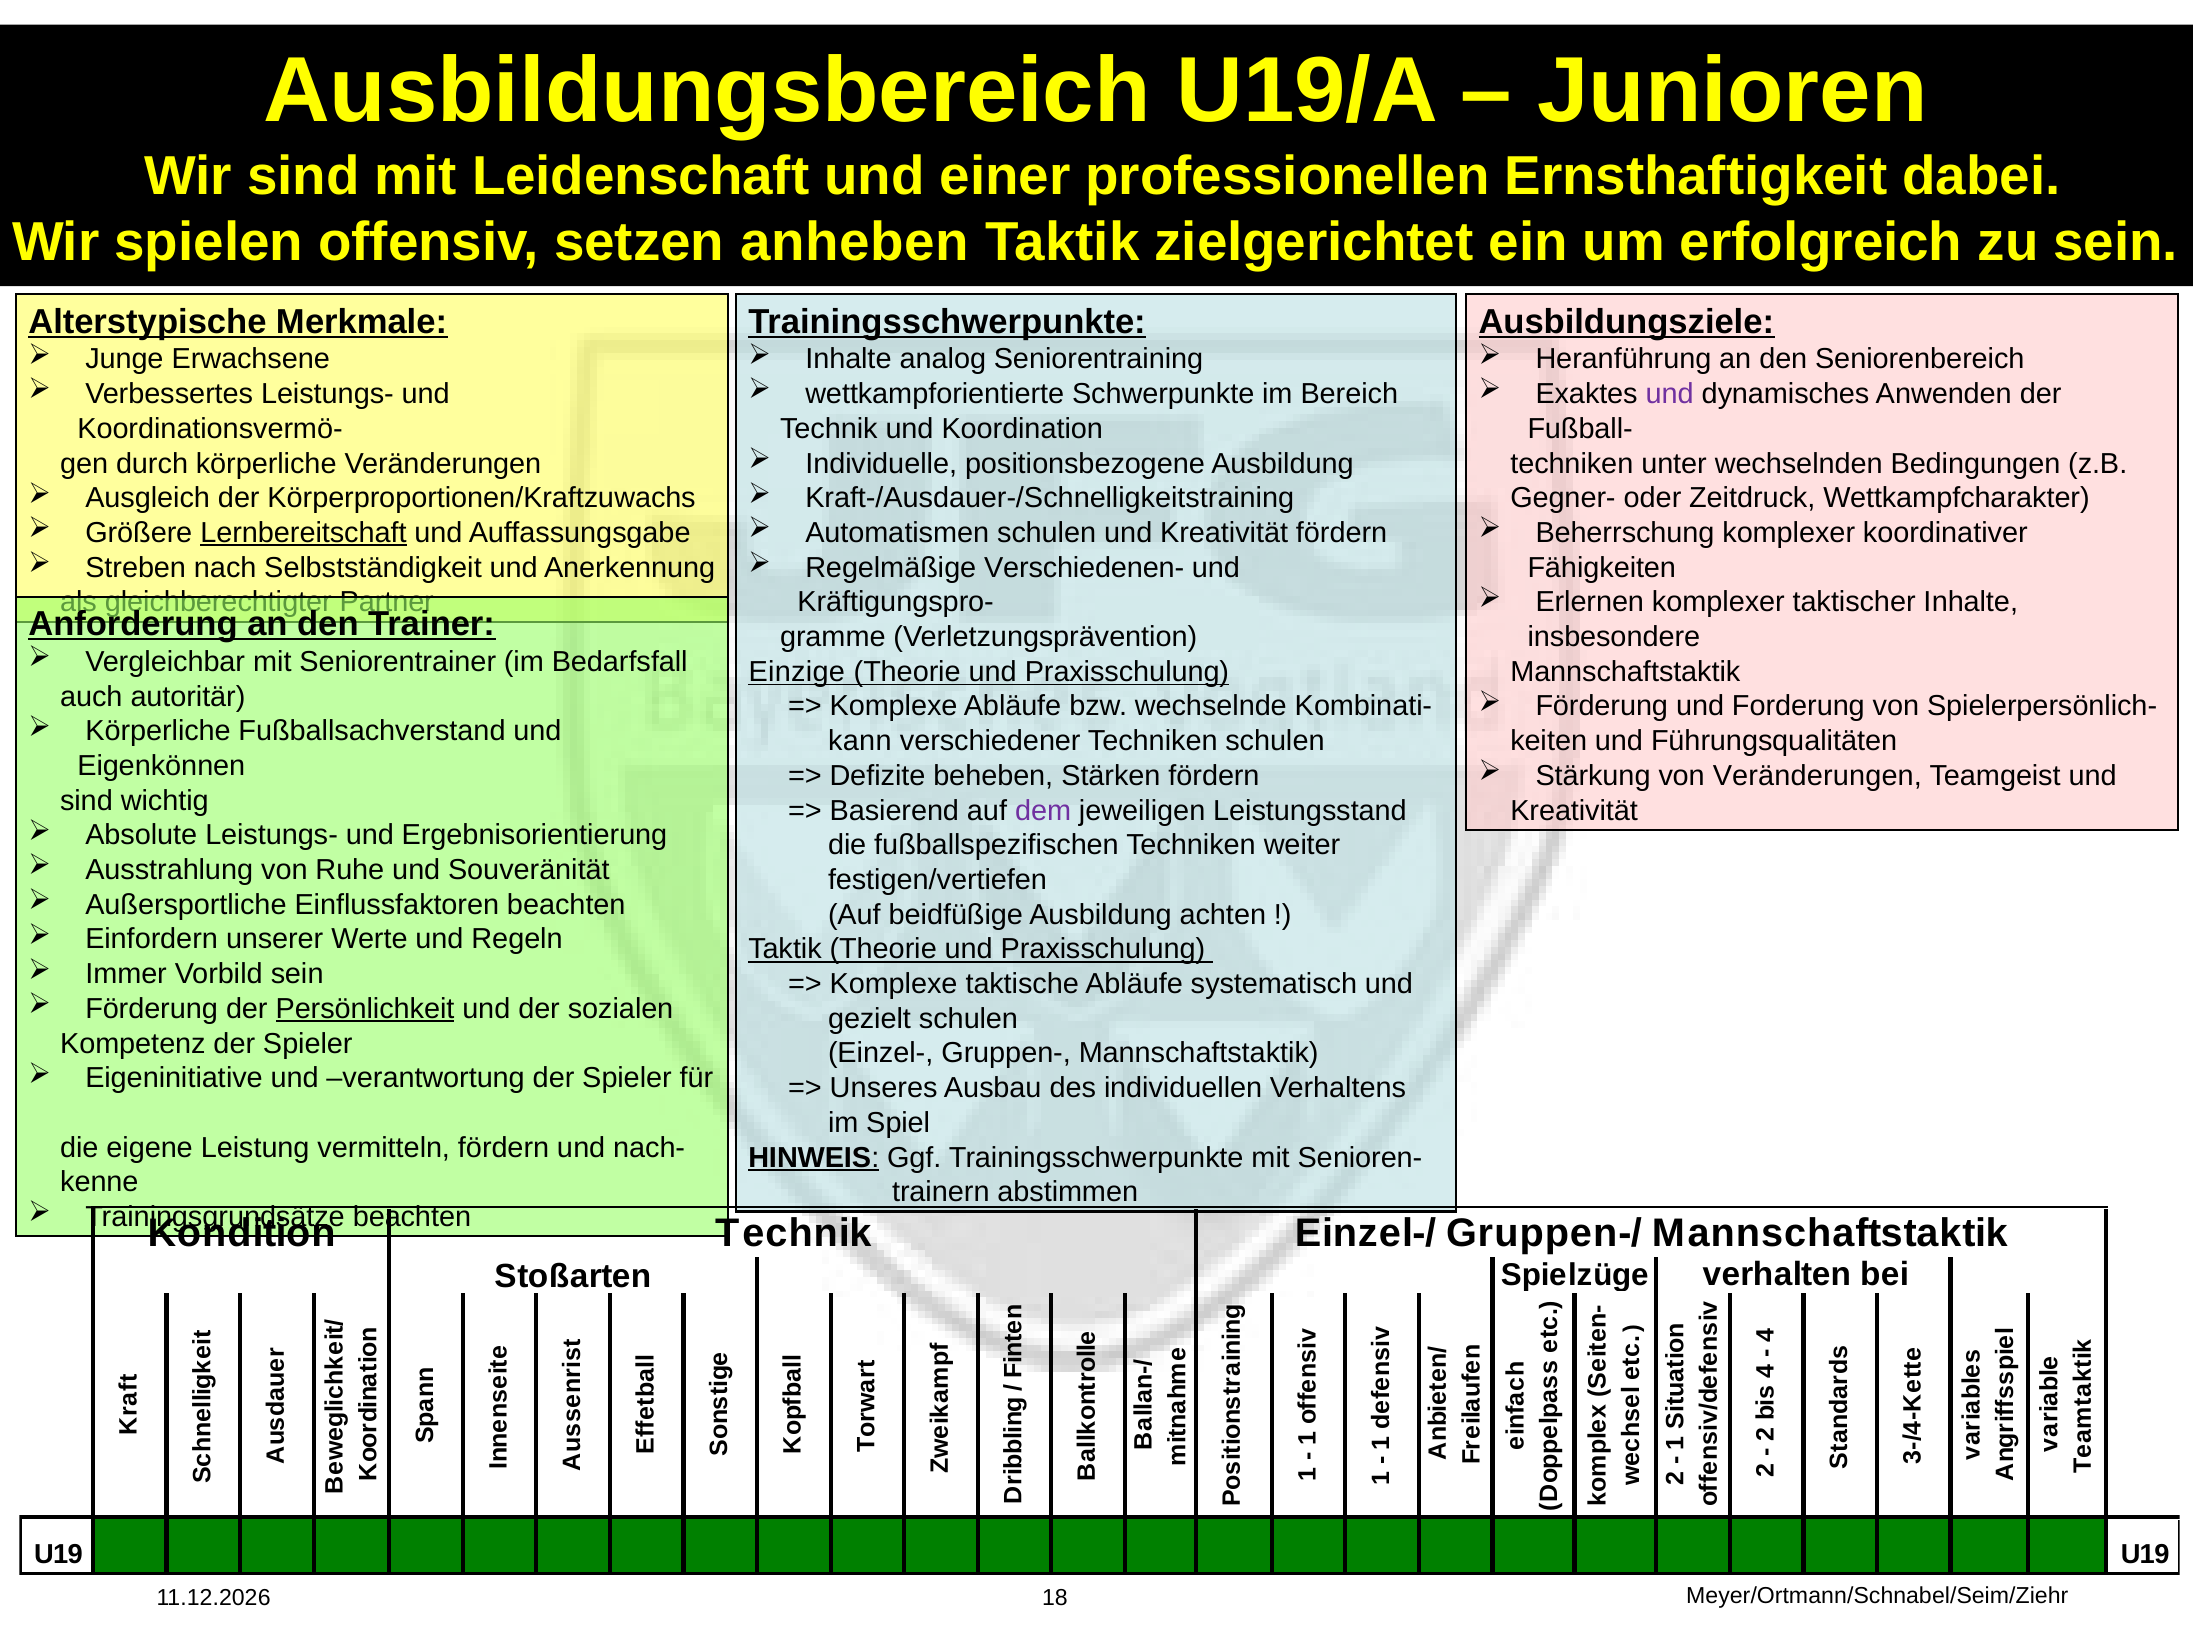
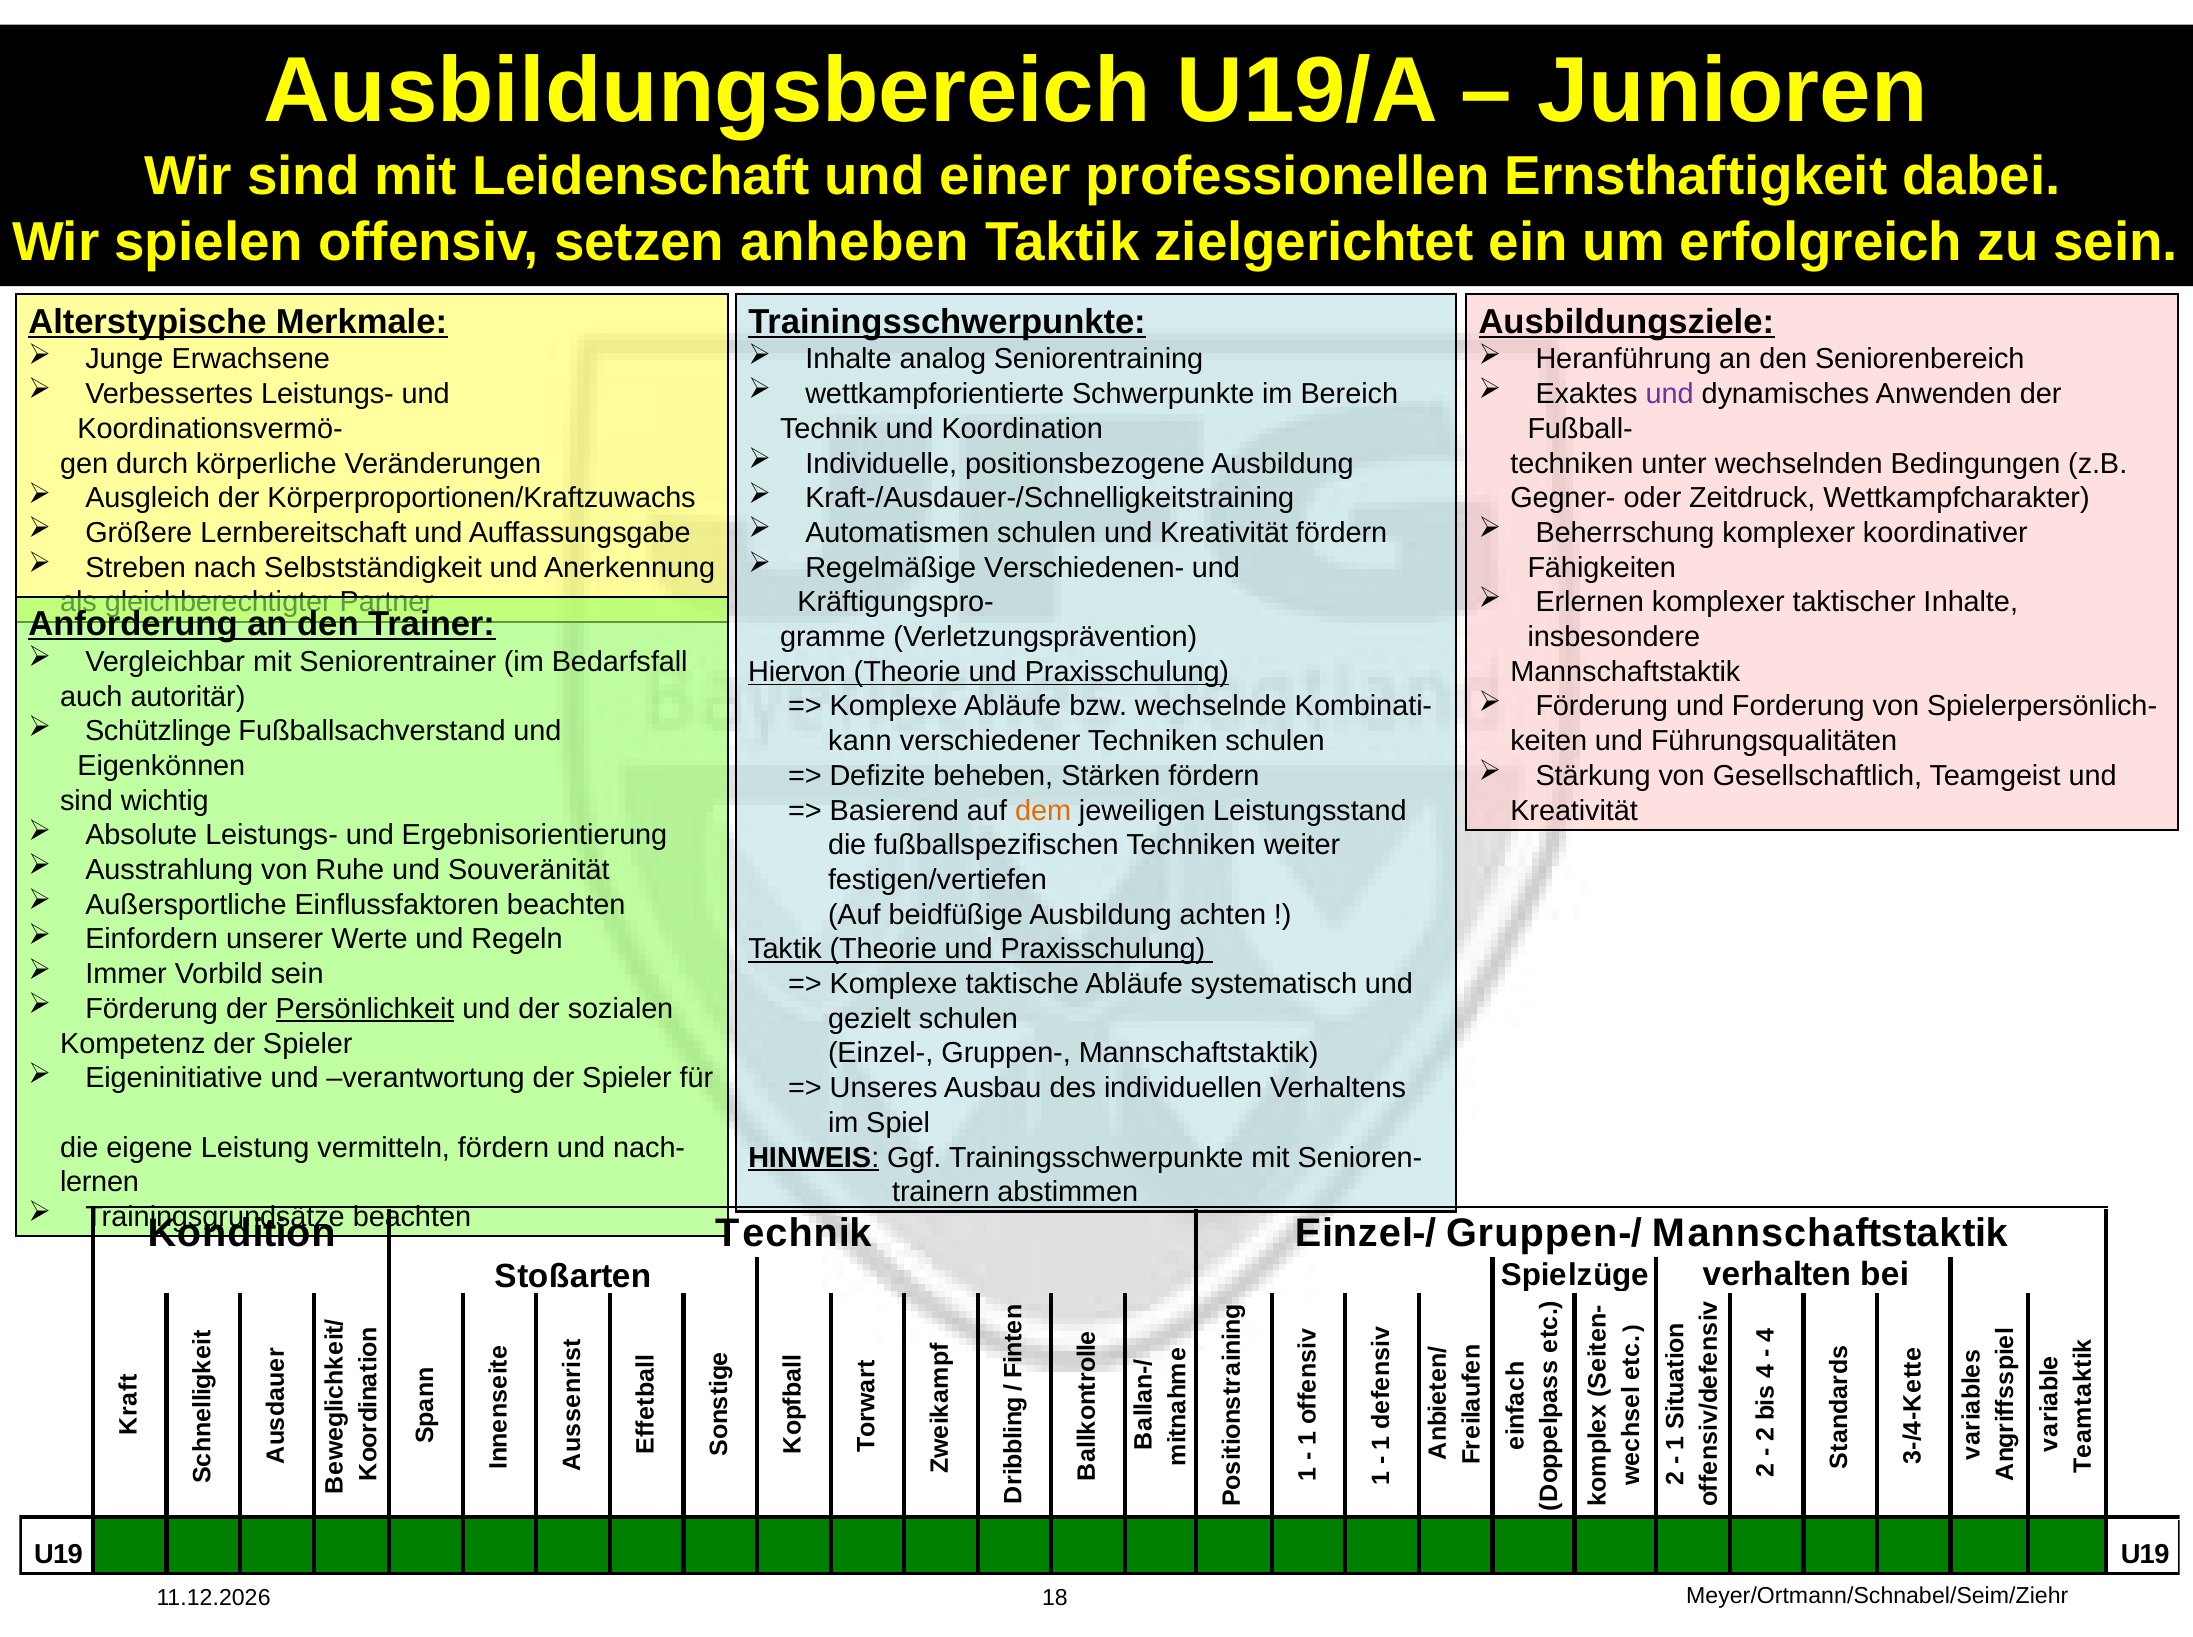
Lernbereitschaft underline: present -> none
Einzige: Einzige -> Hiervon
Körperliche at (158, 731): Körperliche -> Schützlinge
von Veränderungen: Veränderungen -> Gesellschaftlich
dem colour: purple -> orange
kenne: kenne -> lernen
